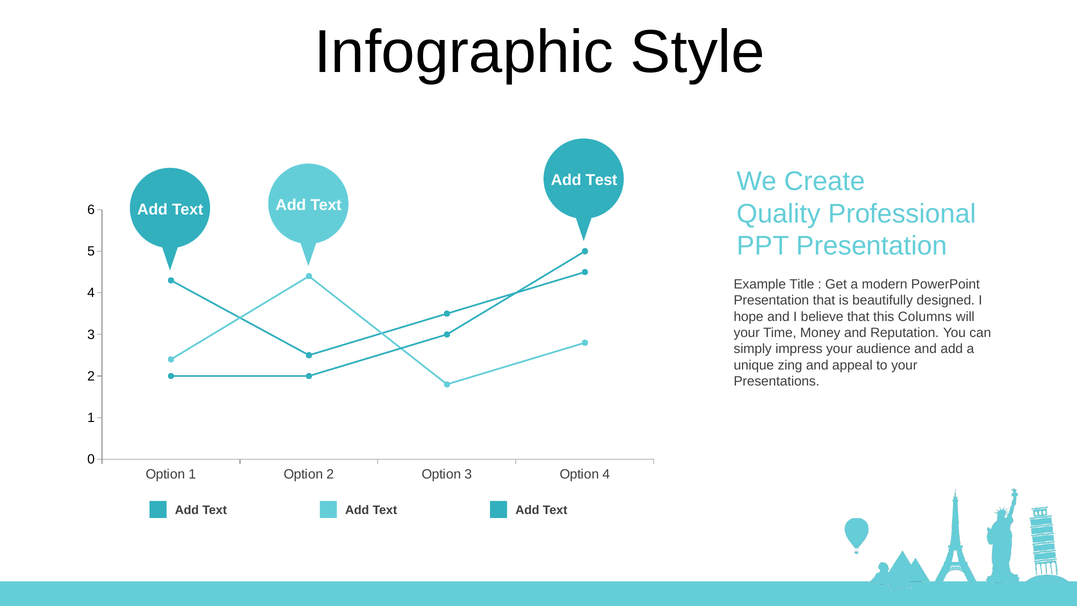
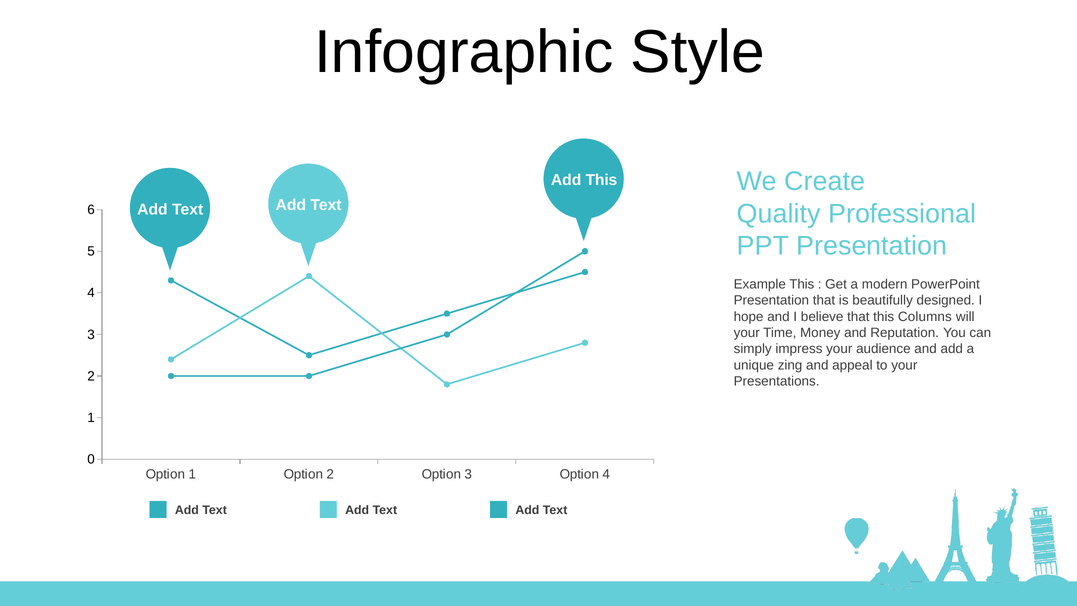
Add Test: Test -> This
Example Title: Title -> This
